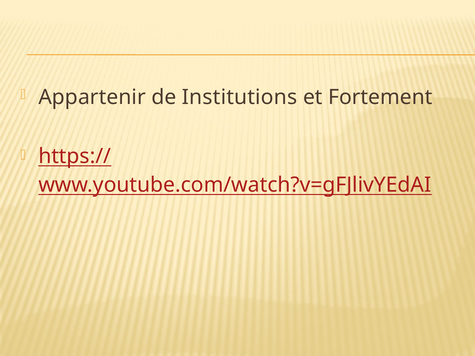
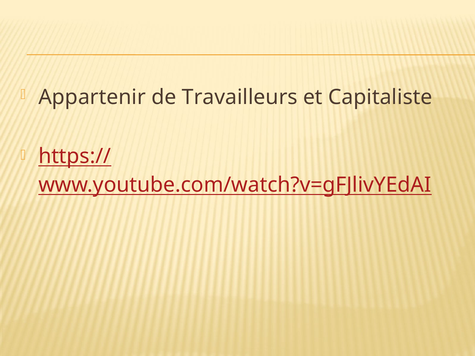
Institutions: Institutions -> Travailleurs
Fortement: Fortement -> Capitaliste
